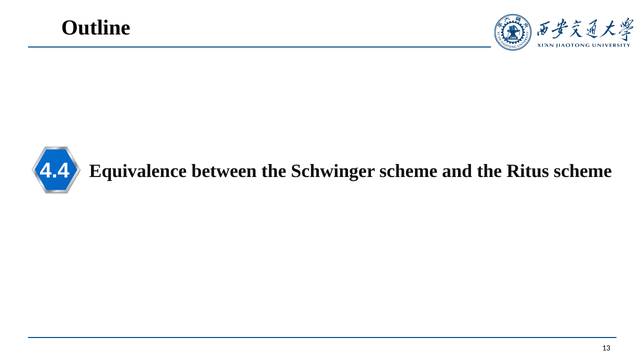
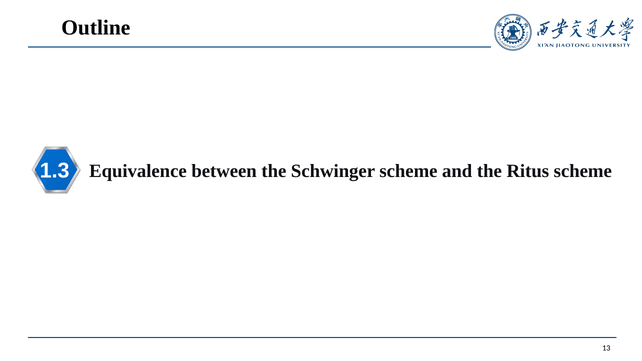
4.4: 4.4 -> 1.3
